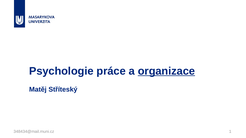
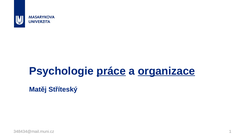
práce underline: none -> present
